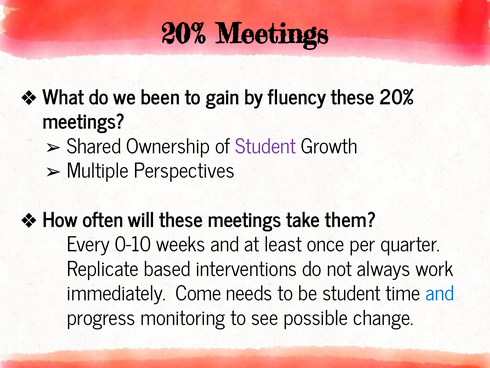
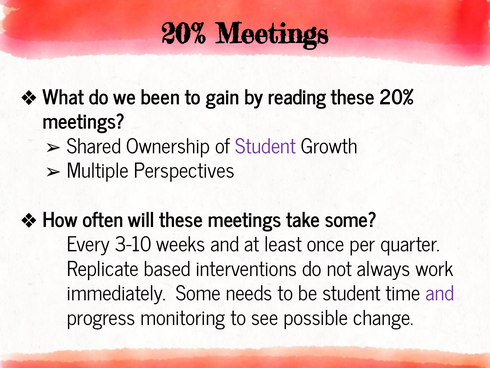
fluency: fluency -> reading
take them: them -> some
0-10: 0-10 -> 3-10
immediately Come: Come -> Some
and at (440, 293) colour: blue -> purple
